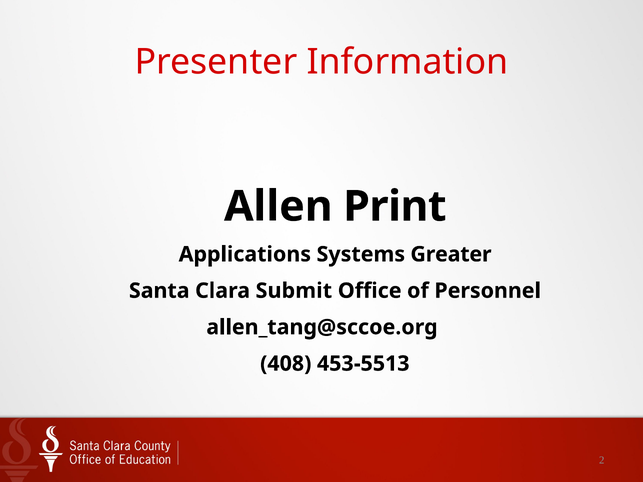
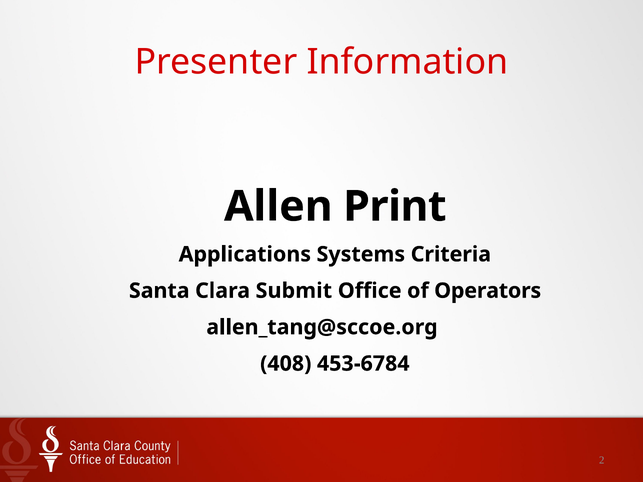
Greater: Greater -> Criteria
Personnel: Personnel -> Operators
453-5513: 453-5513 -> 453-6784
